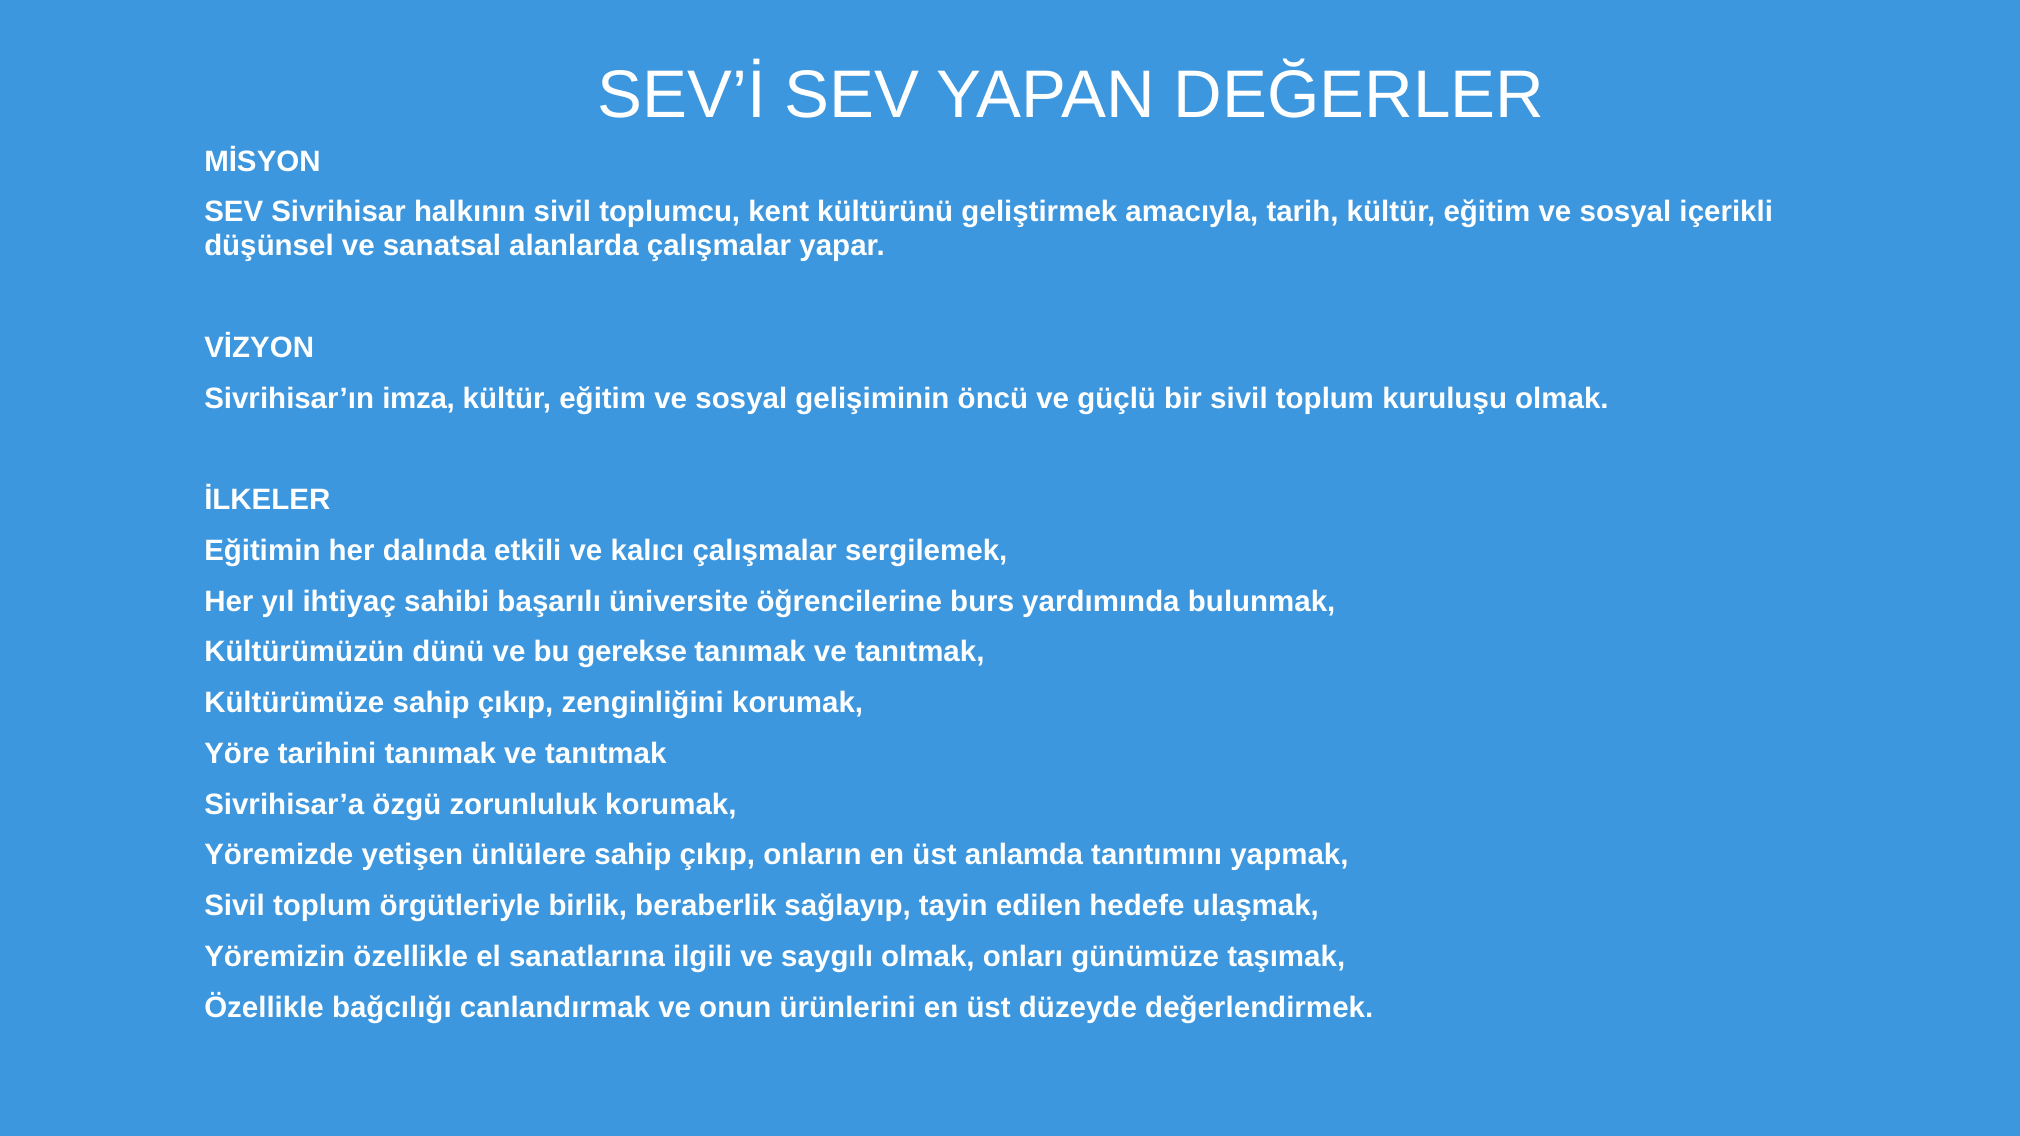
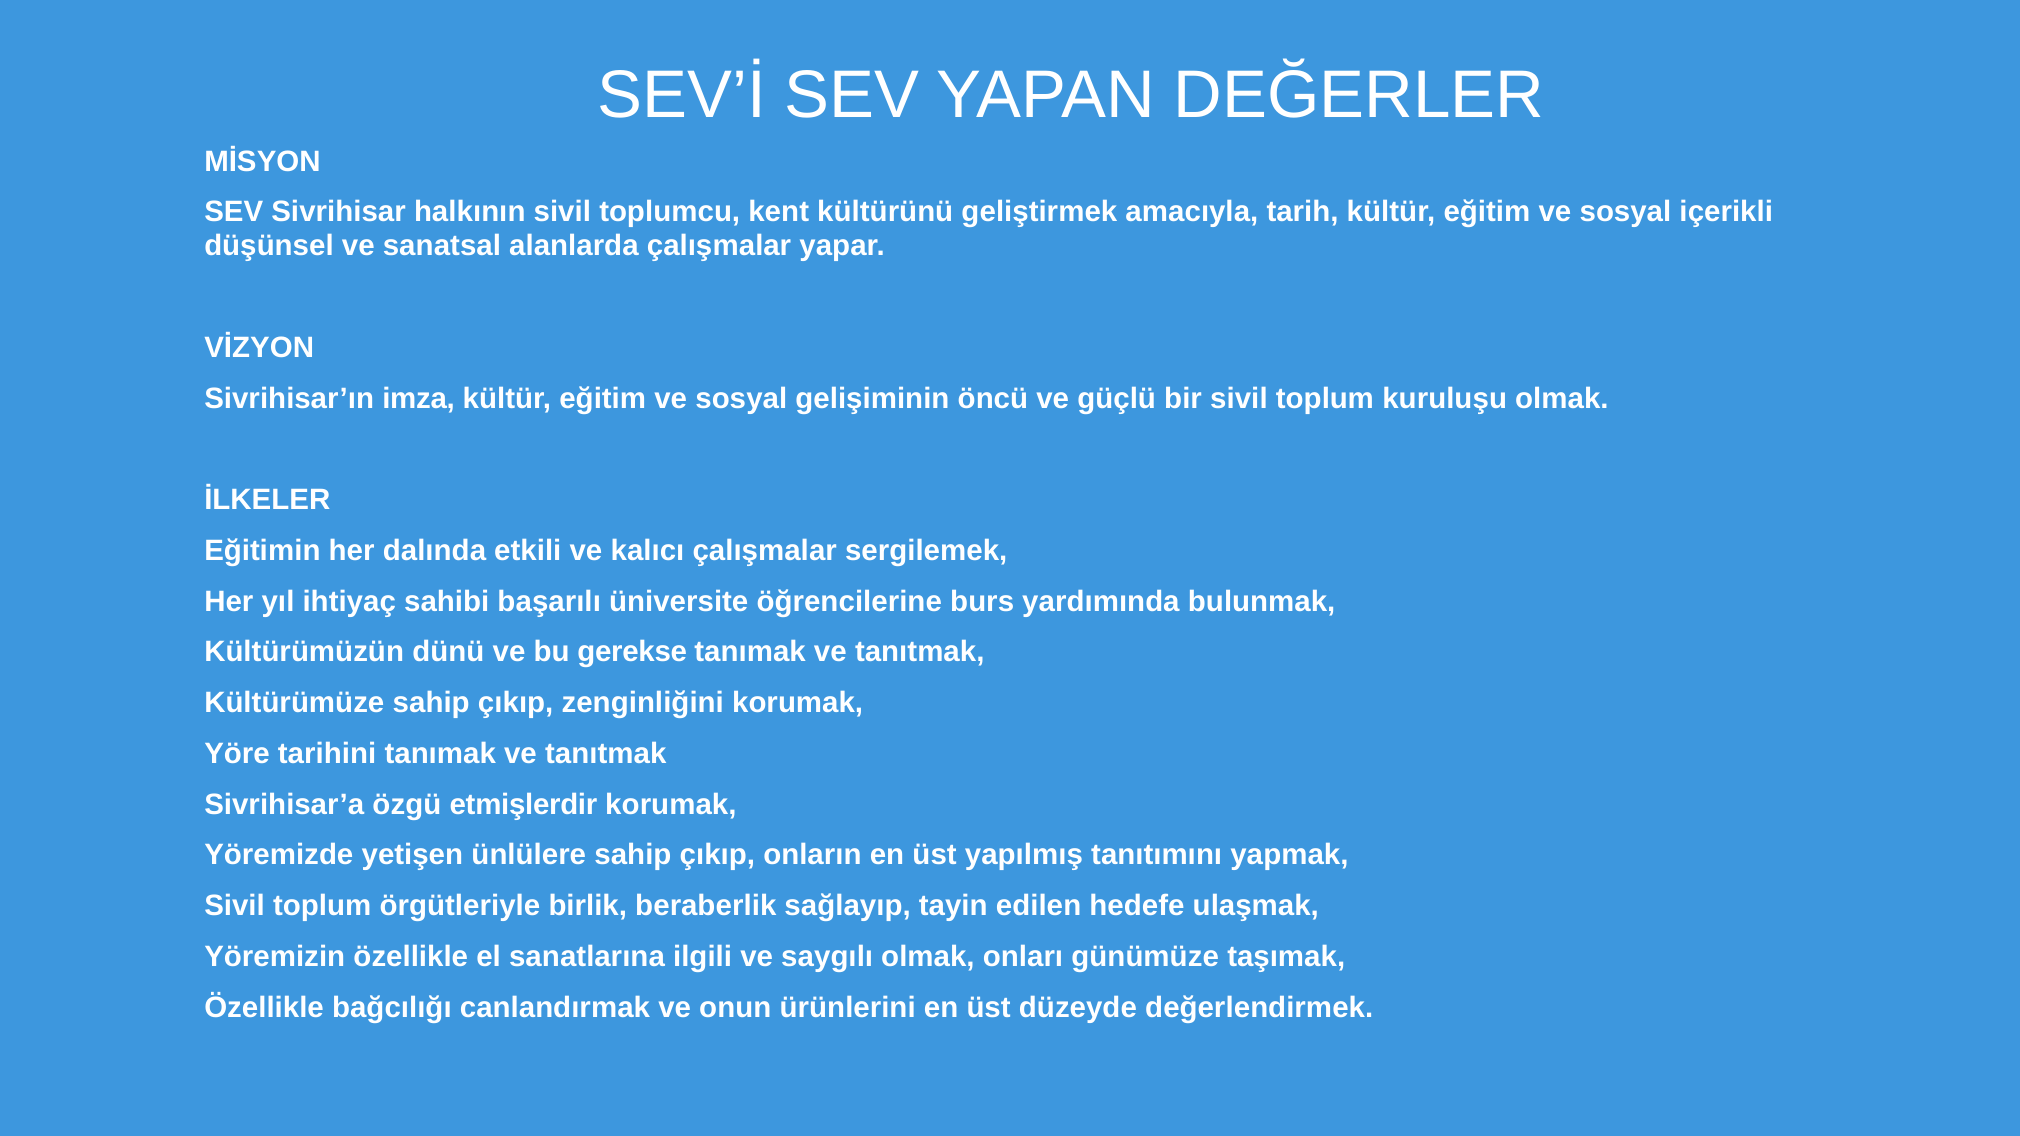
zorunluluk: zorunluluk -> etmişlerdir
anlamda: anlamda -> yapılmış
